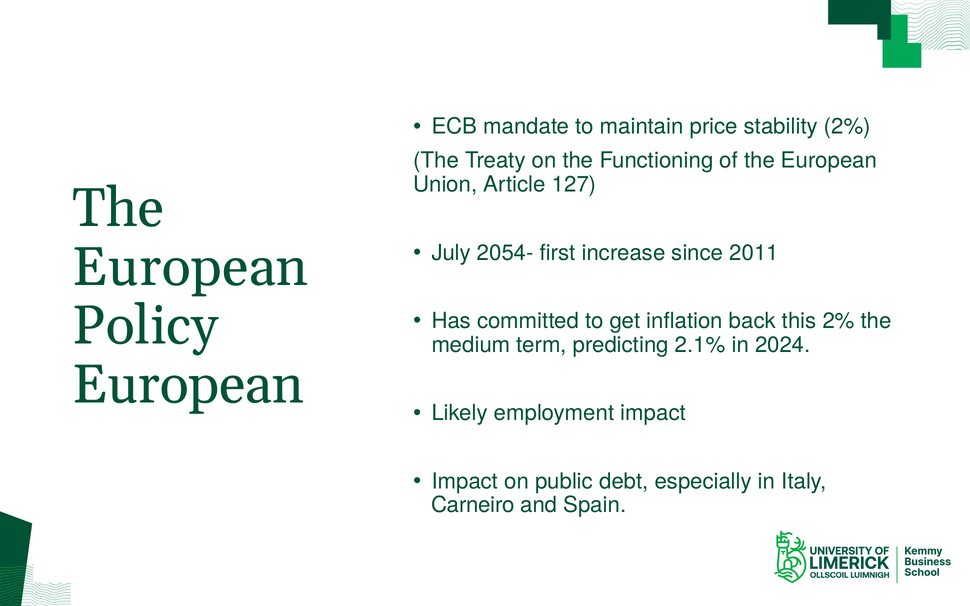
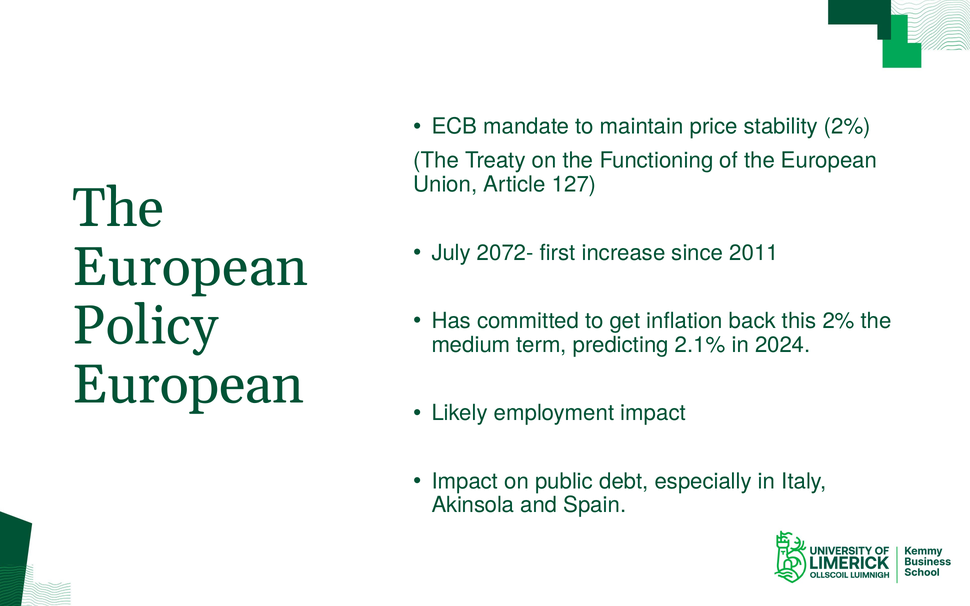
2054-: 2054- -> 2072-
Carneiro: Carneiro -> Akinsola
